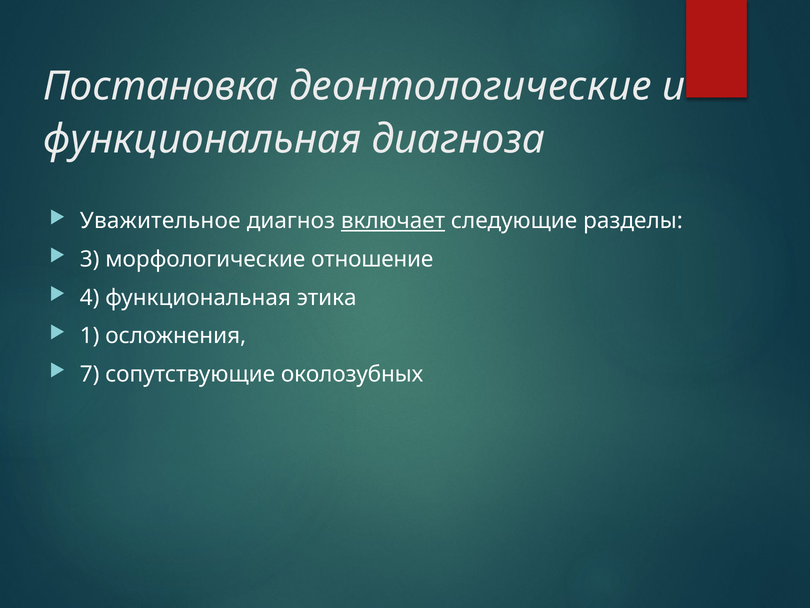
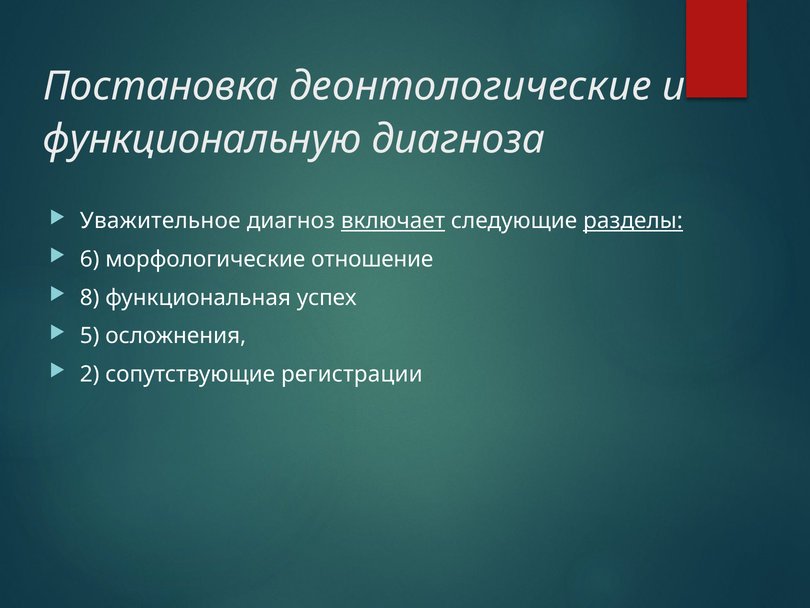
функциональная at (202, 139): функциональная -> функциональную
разделы underline: none -> present
3: 3 -> 6
4: 4 -> 8
этика: этика -> успех
1: 1 -> 5
7: 7 -> 2
околозубных: околозубных -> регистрации
